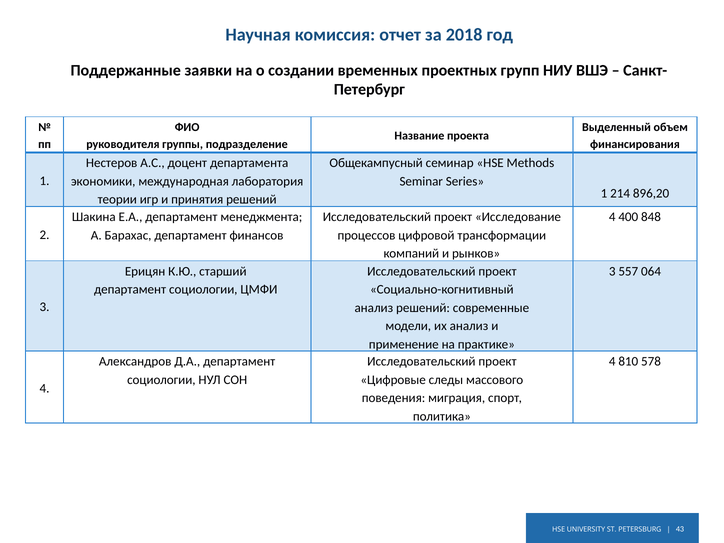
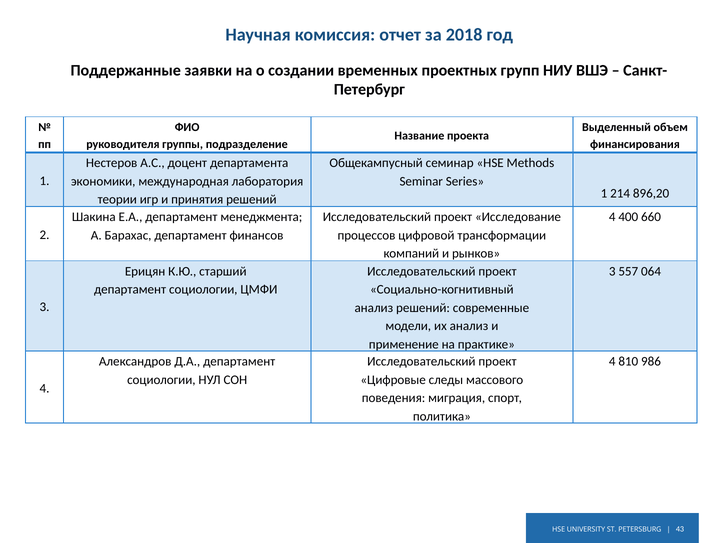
848: 848 -> 660
578: 578 -> 986
